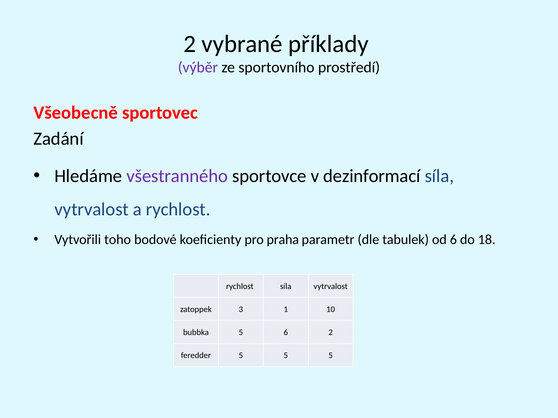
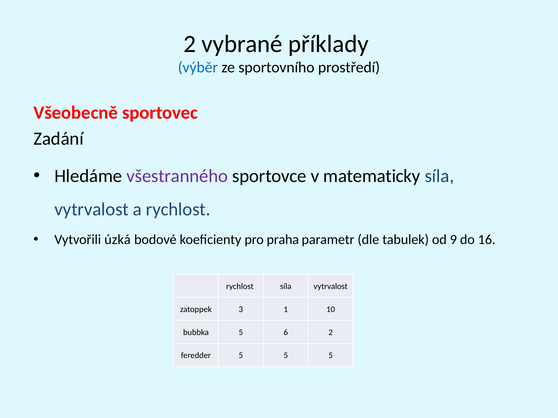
výběr colour: purple -> blue
dezinformací: dezinformací -> matematicky
toho: toho -> úzká
od 6: 6 -> 9
18: 18 -> 16
